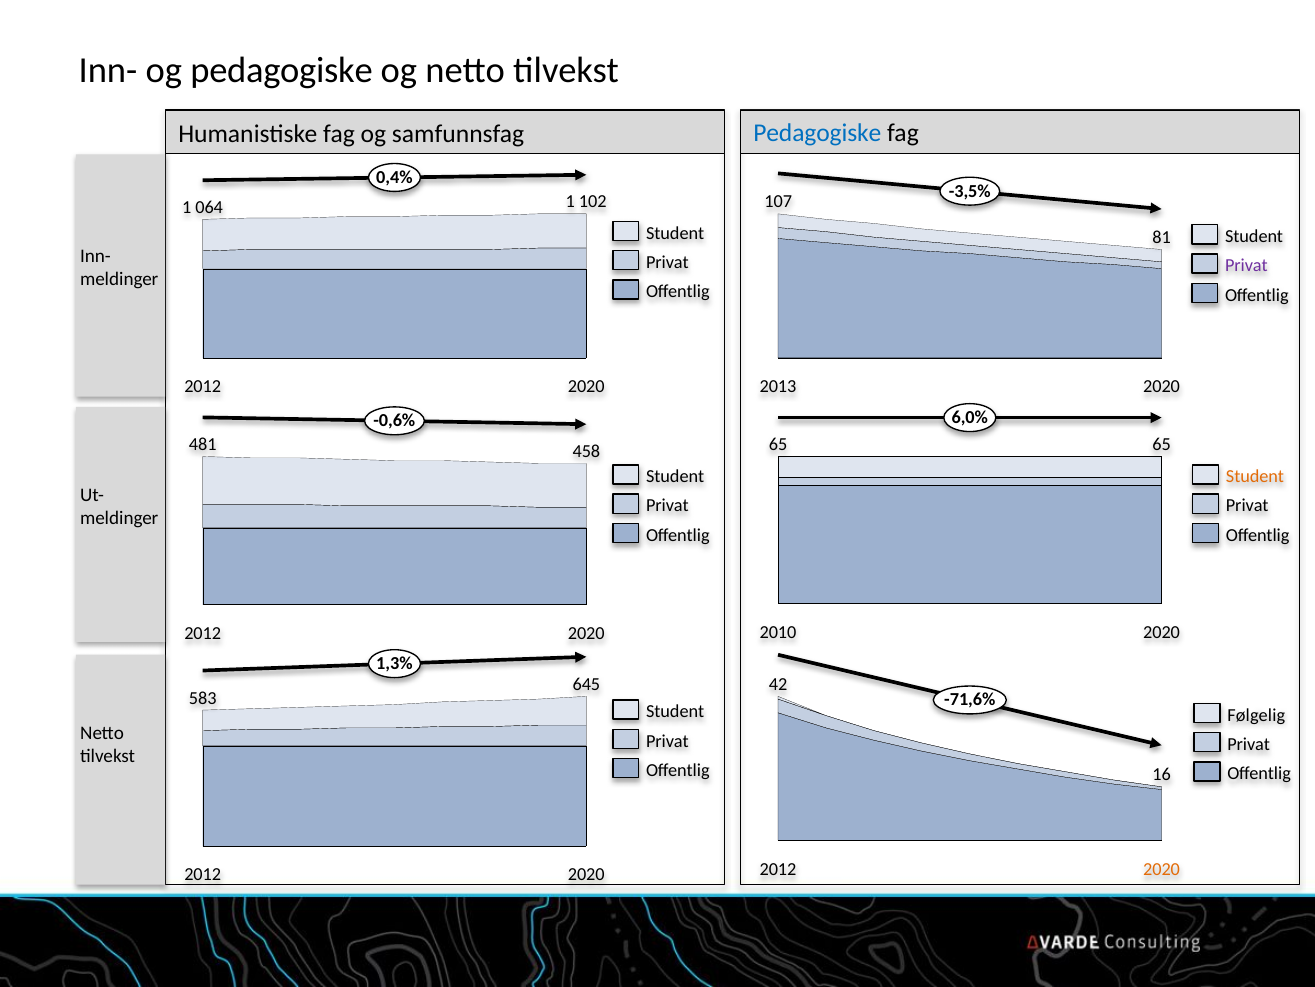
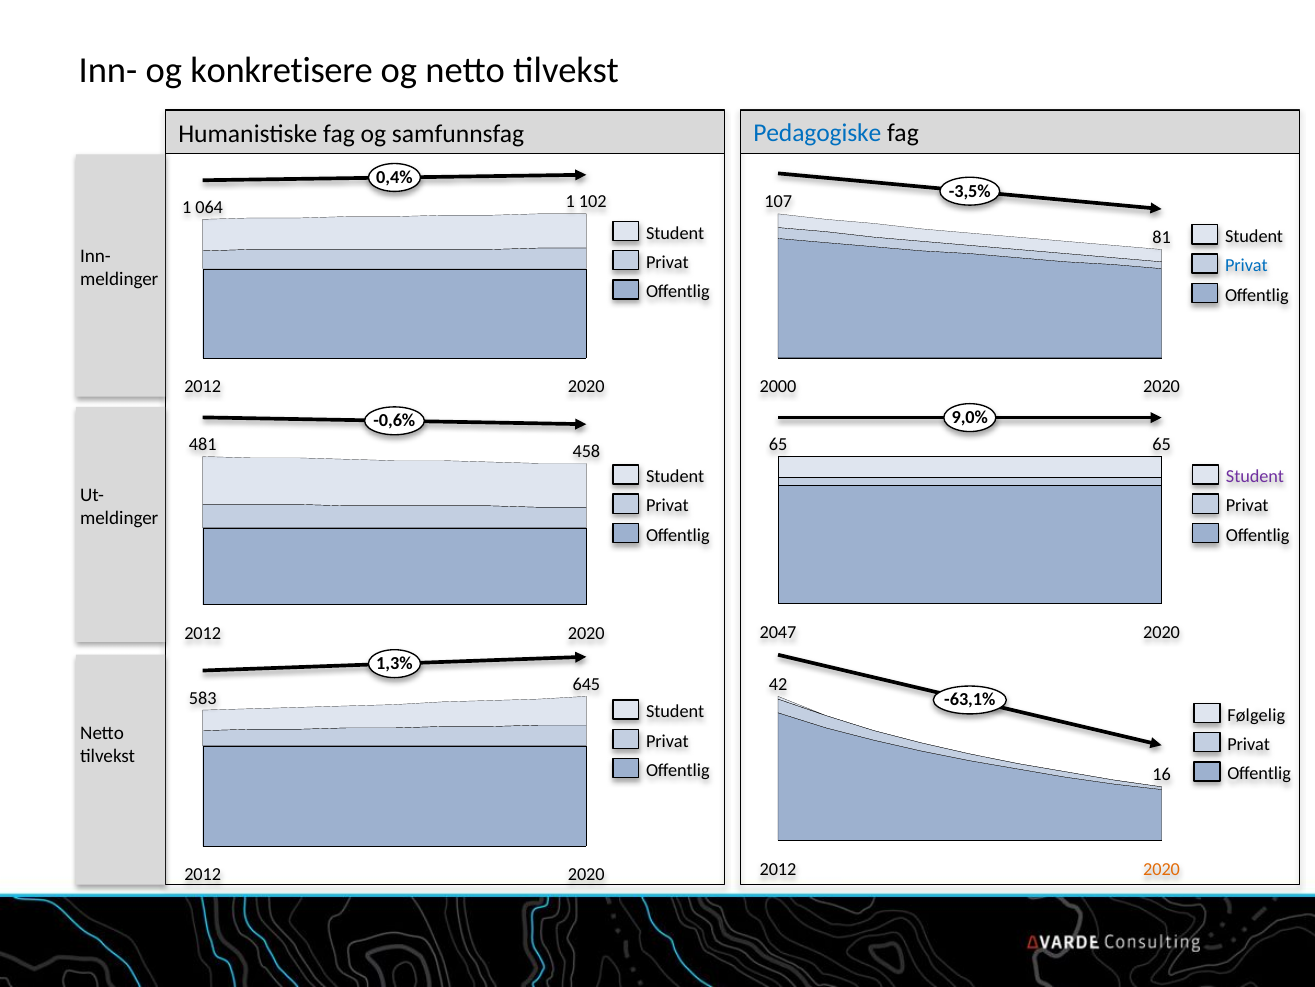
og pedagogiske: pedagogiske -> konkretisere
Privat at (1246, 266) colour: purple -> blue
2013: 2013 -> 2000
6,0%: 6,0% -> 9,0%
Student at (1255, 476) colour: orange -> purple
2010: 2010 -> 2047
-71,6%: -71,6% -> -63,1%
